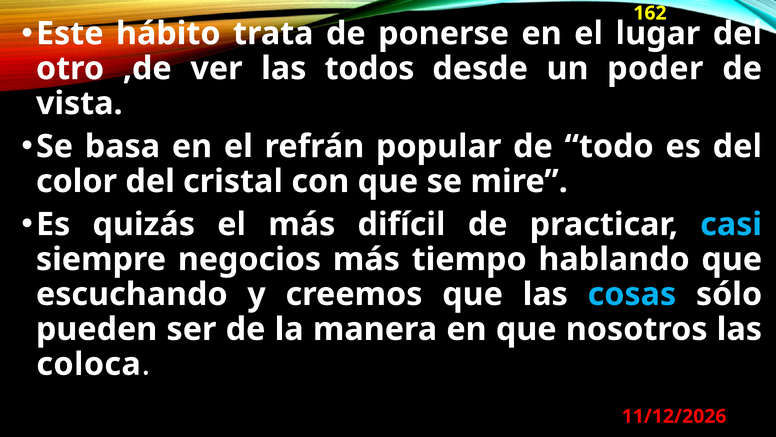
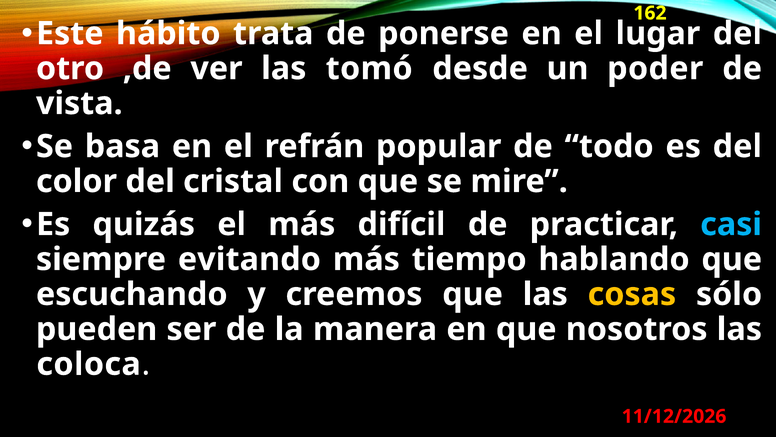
todos: todos -> tomó
negocios: negocios -> evitando
cosas colour: light blue -> yellow
